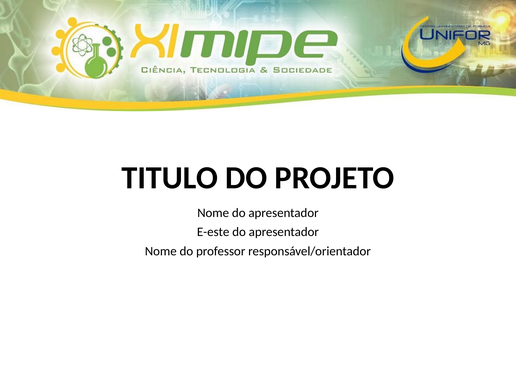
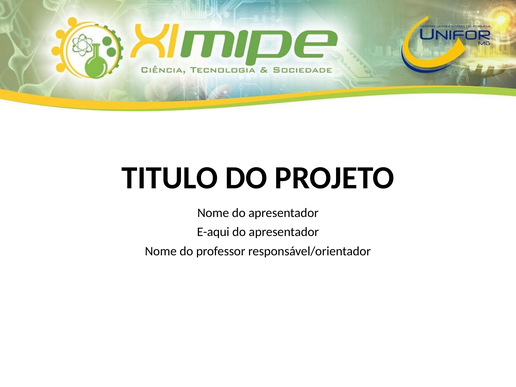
E-este: E-este -> E-aqui
